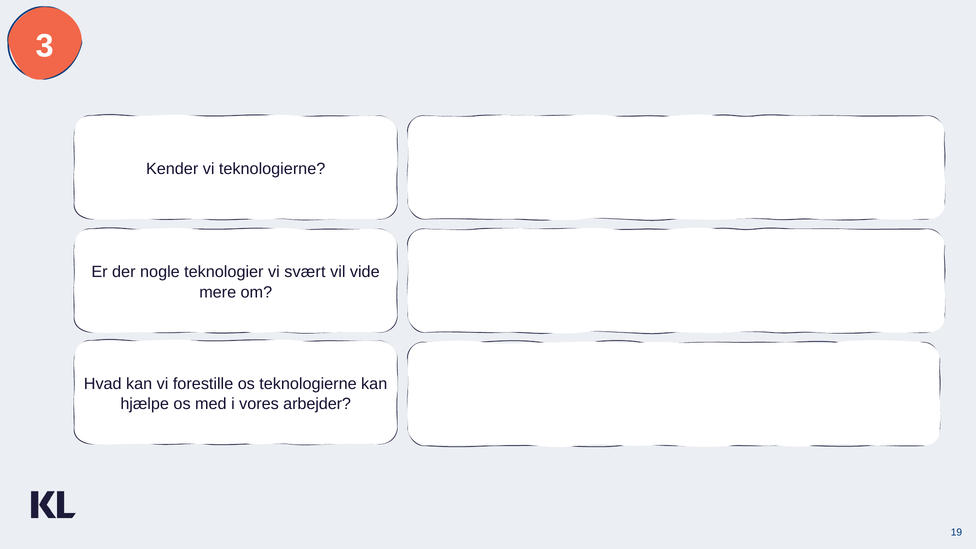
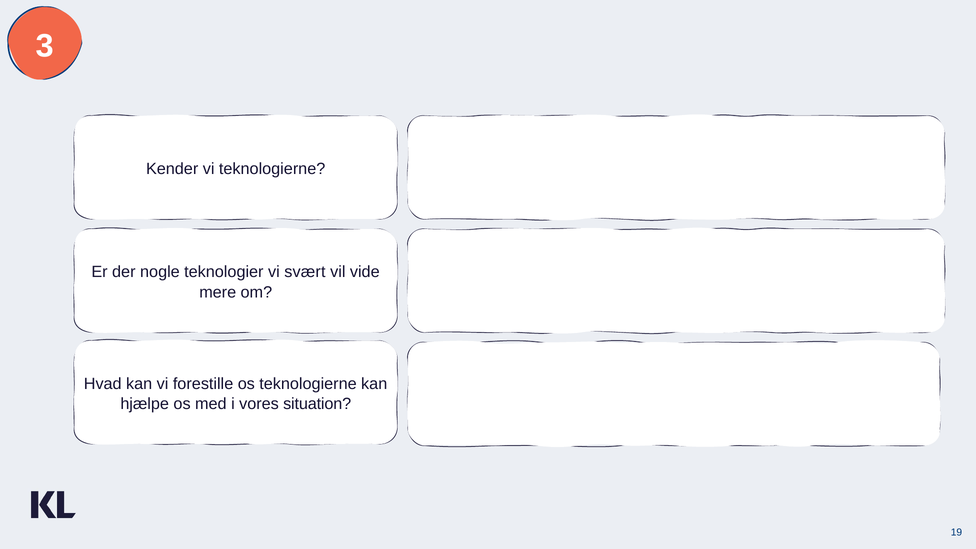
arbejder: arbejder -> situation
